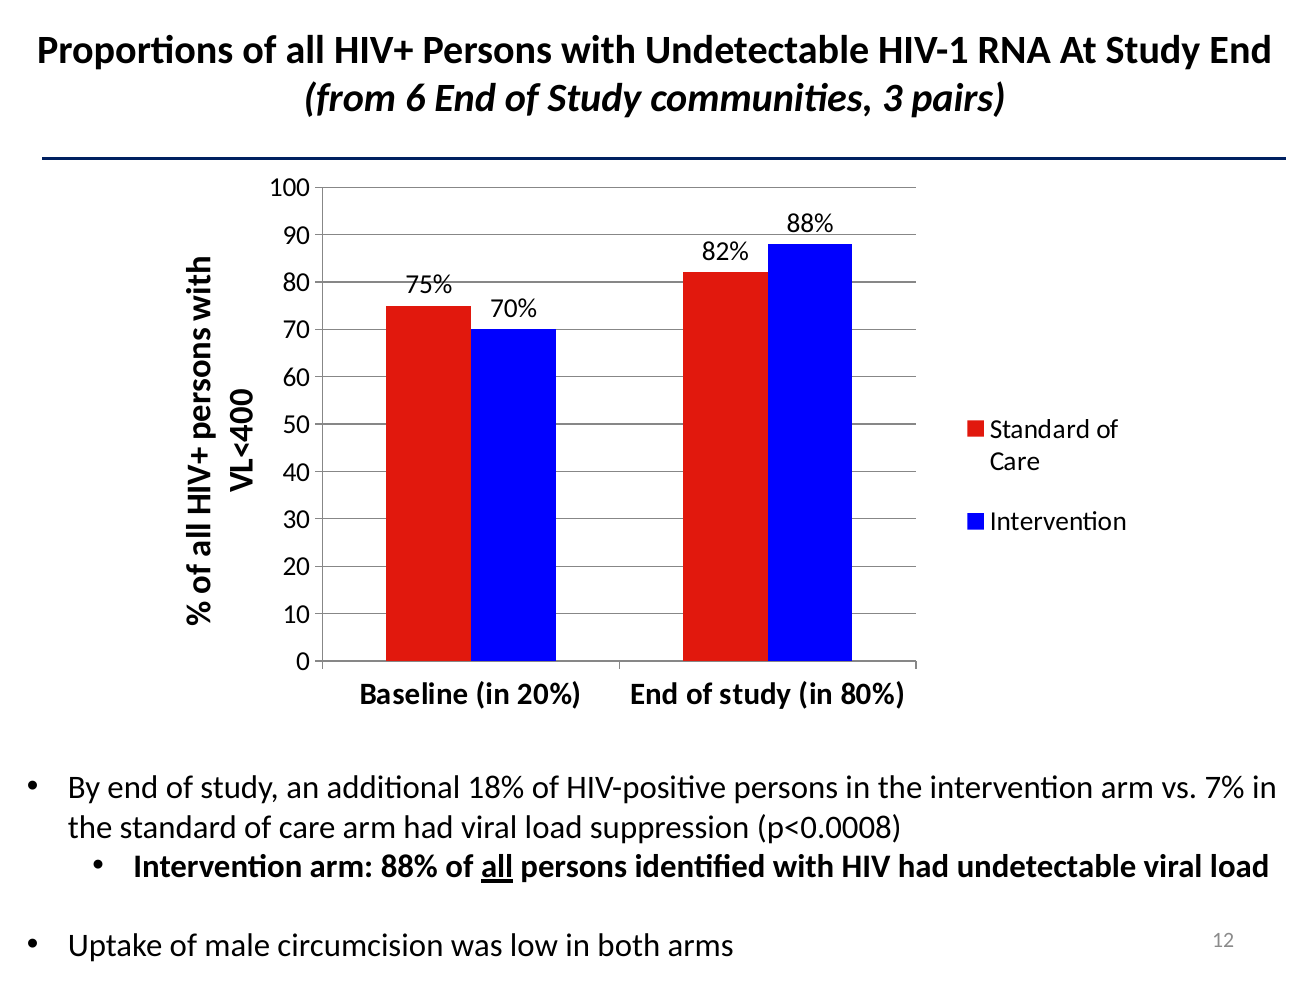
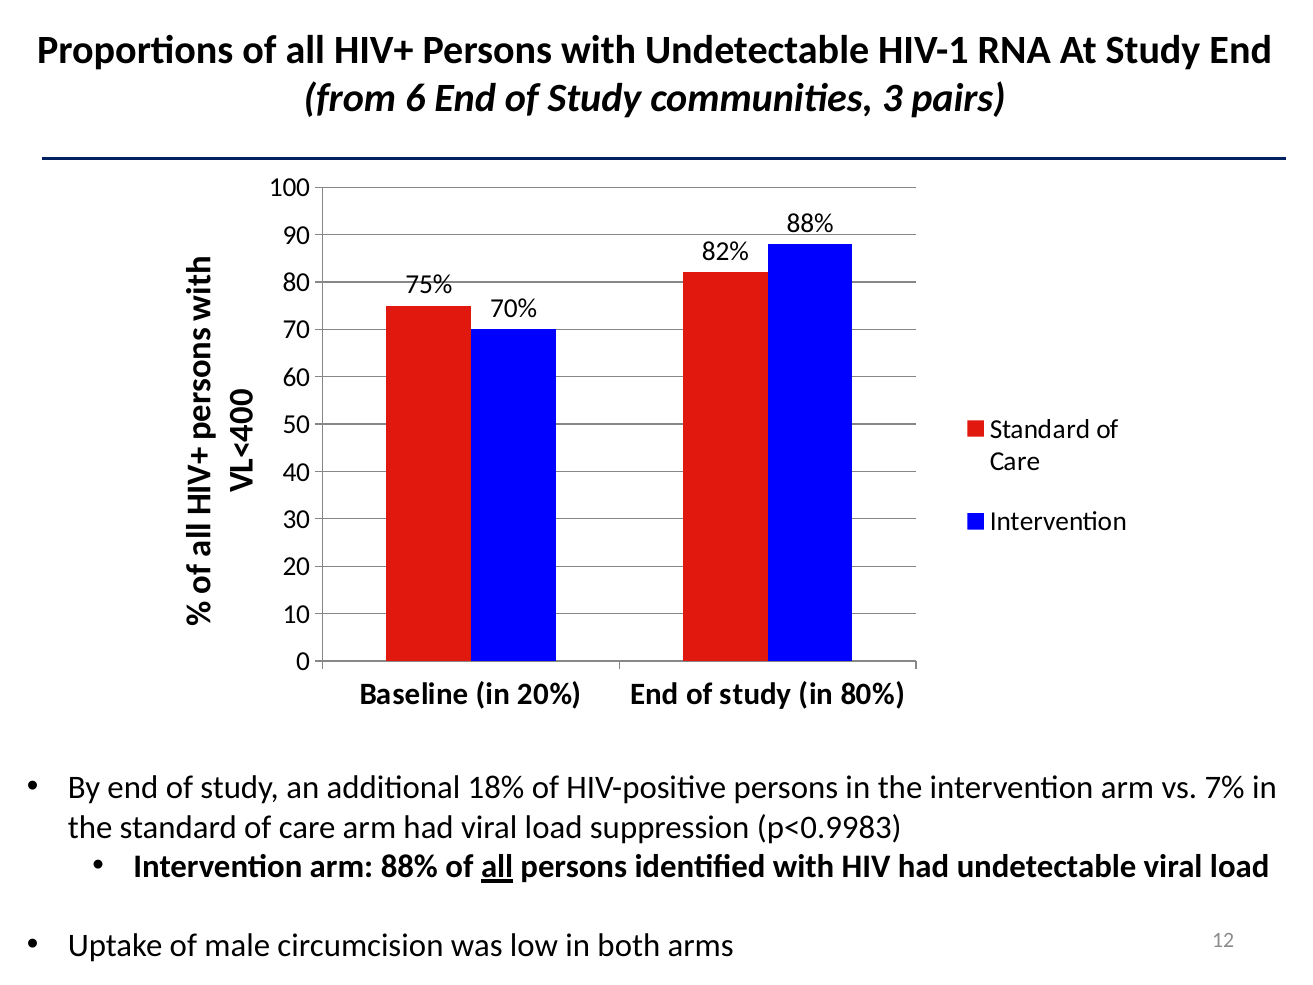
p<0.0008: p<0.0008 -> p<0.9983
